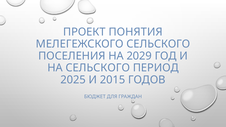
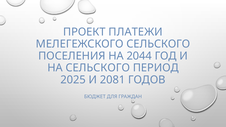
ПОНЯТИЯ: ПОНЯТИЯ -> ПЛАТЕЖИ
2029: 2029 -> 2044
2015: 2015 -> 2081
